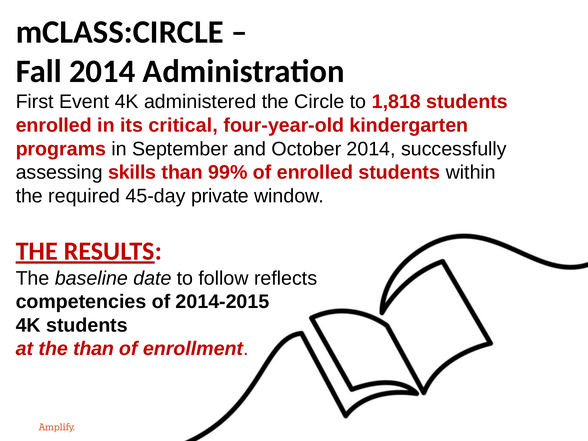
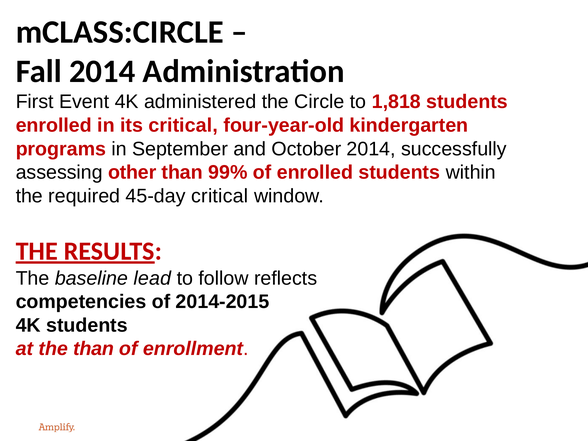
skills: skills -> other
45-day private: private -> critical
date: date -> lead
